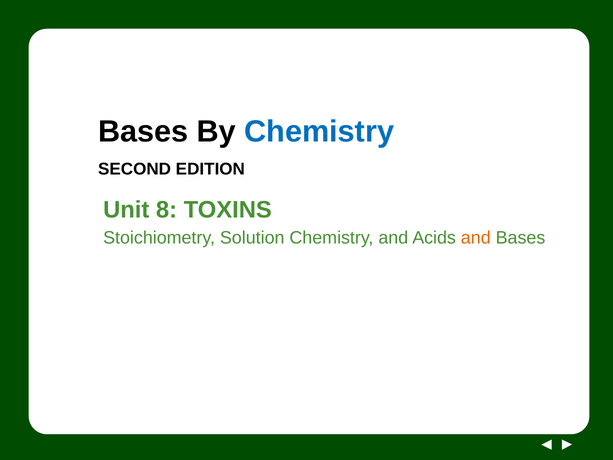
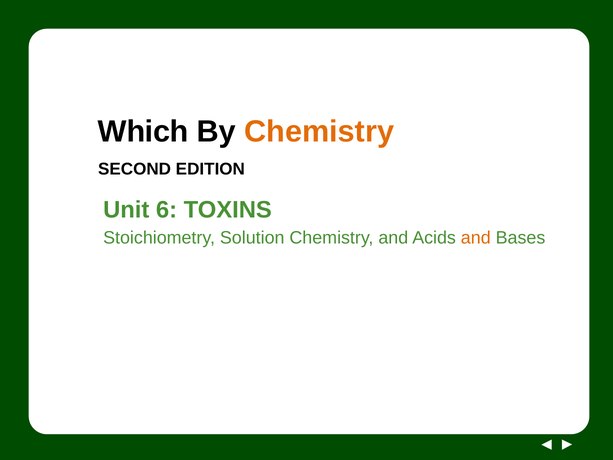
Bases at (143, 131): Bases -> Which
Chemistry at (319, 131) colour: blue -> orange
8: 8 -> 6
